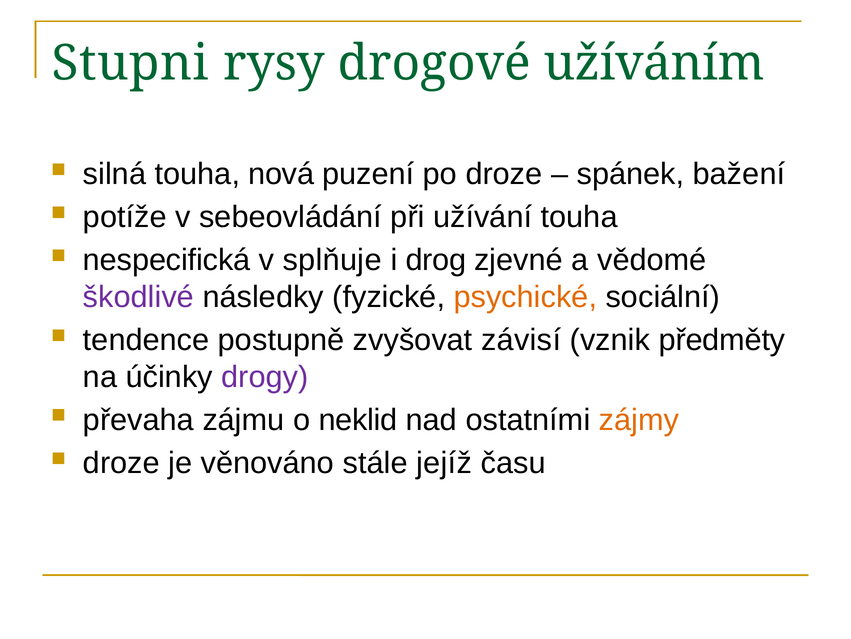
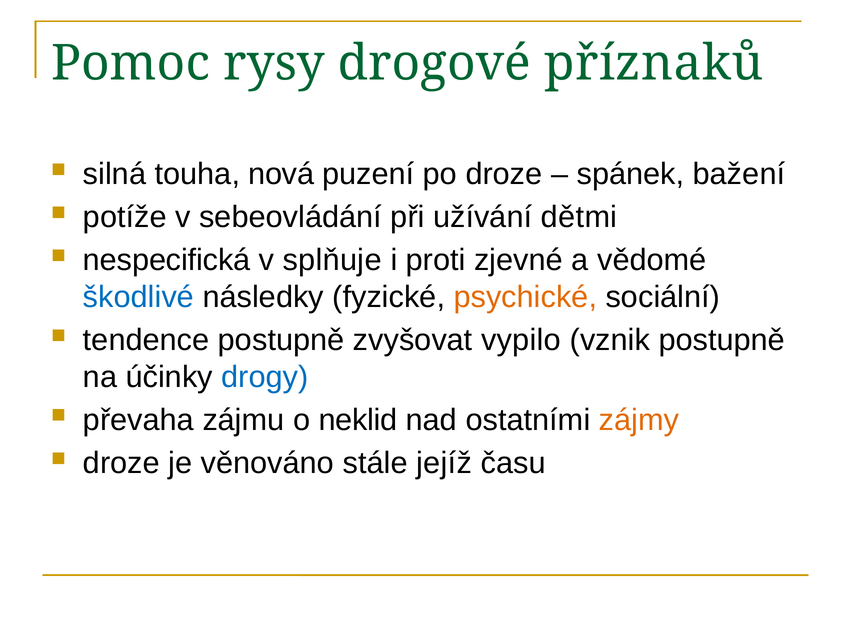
Stupni: Stupni -> Pomoc
užíváním: užíváním -> příznaků
užívání touha: touha -> dětmi
drog: drog -> proti
škodlivé colour: purple -> blue
závisí: závisí -> vypilo
vznik předměty: předměty -> postupně
drogy colour: purple -> blue
